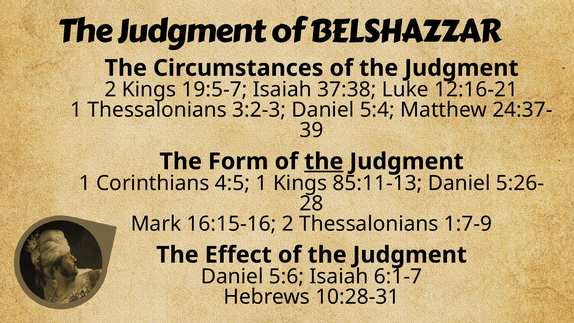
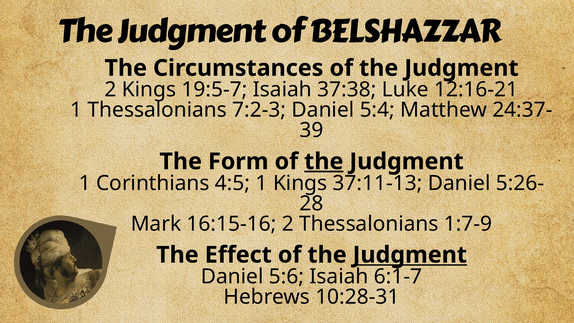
3:2-3: 3:2-3 -> 7:2-3
85:11-13: 85:11-13 -> 37:11-13
Judgment at (410, 255) underline: none -> present
